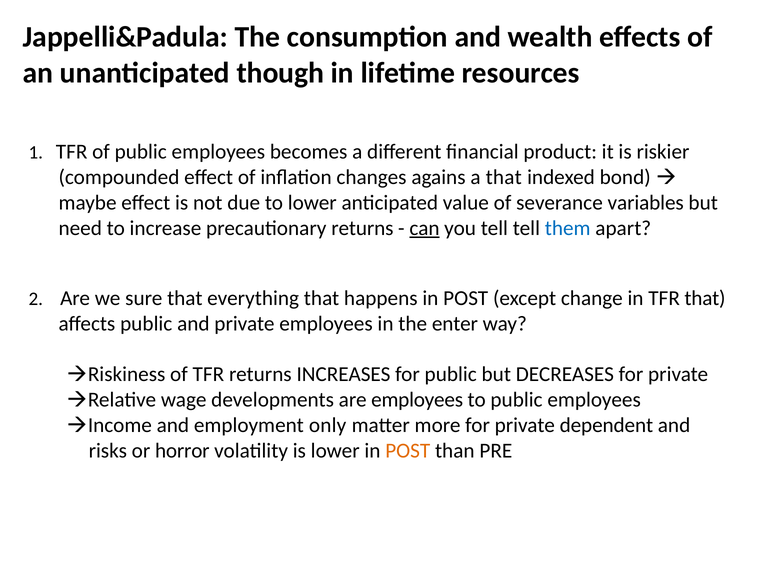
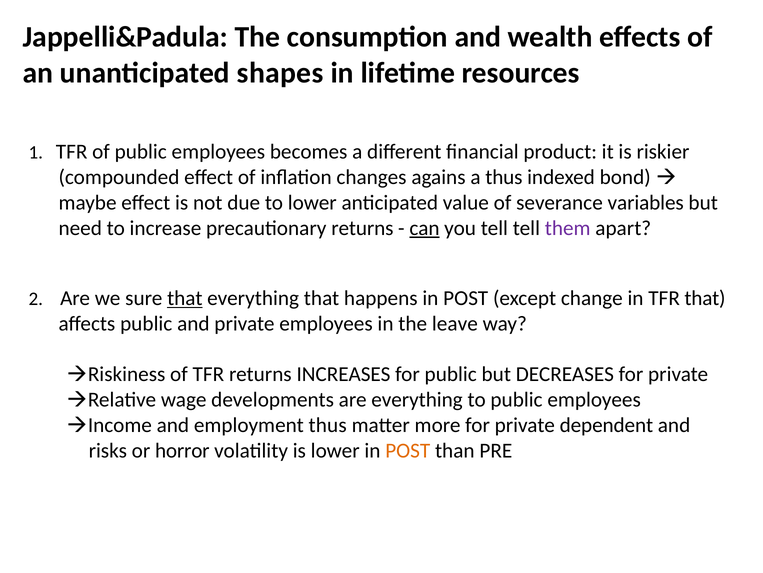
though: though -> shapes
a that: that -> thus
them colour: blue -> purple
that at (185, 298) underline: none -> present
enter: enter -> leave
are employees: employees -> everything
employment only: only -> thus
